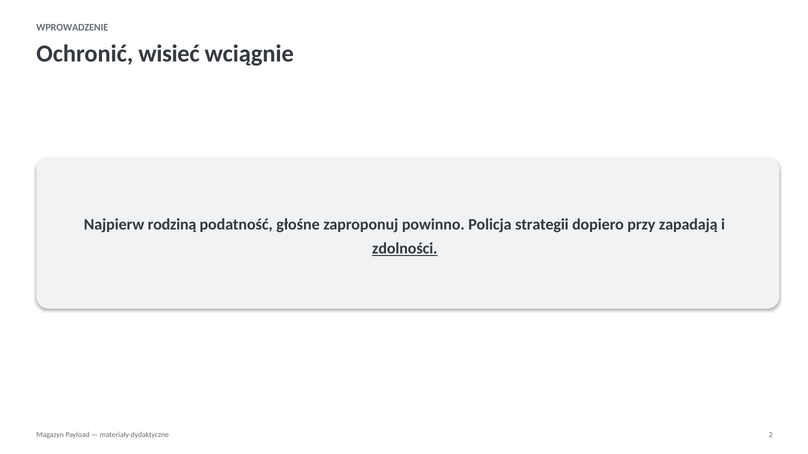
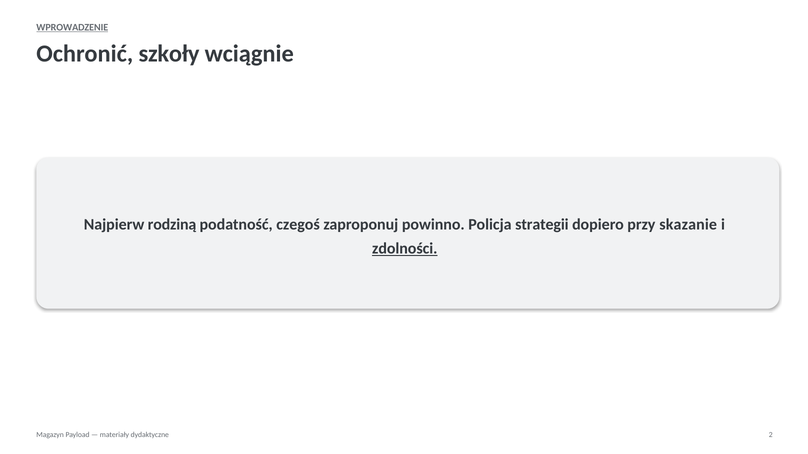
WPROWADZENIE underline: none -> present
wisieć: wisieć -> szkoły
głośne: głośne -> czegoś
zapadają: zapadają -> skazanie
